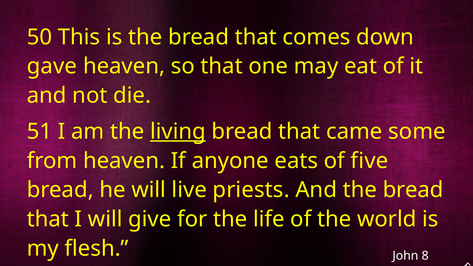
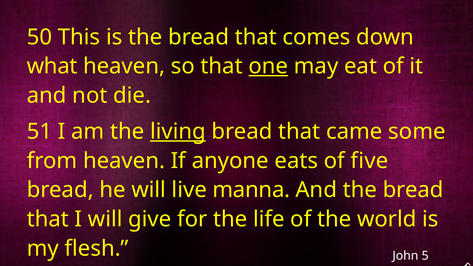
gave: gave -> what
one underline: none -> present
priests: priests -> manna
8: 8 -> 5
